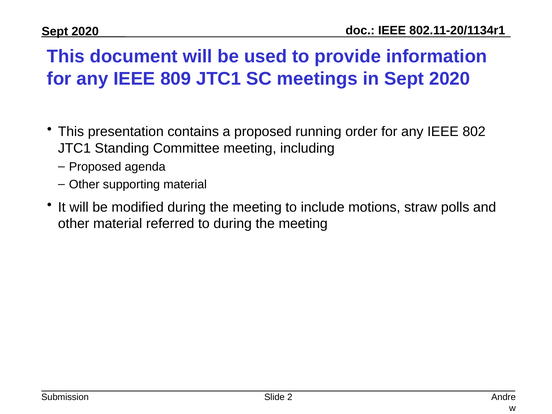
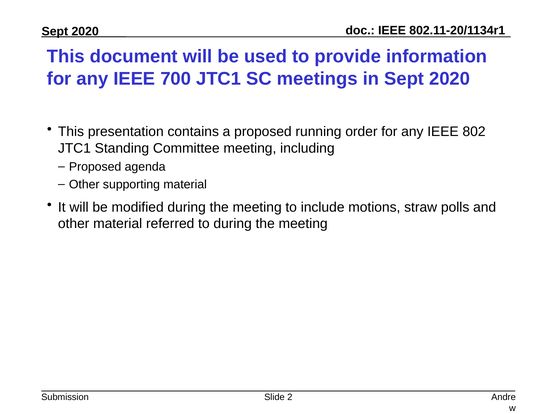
809: 809 -> 700
